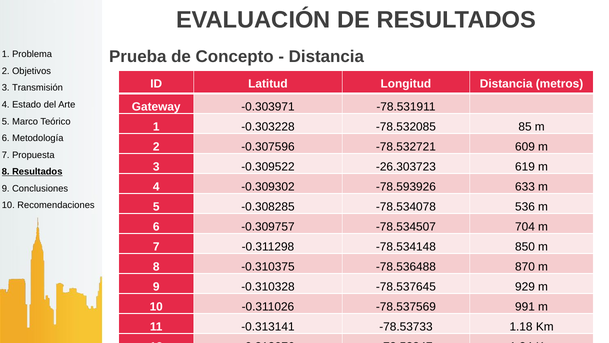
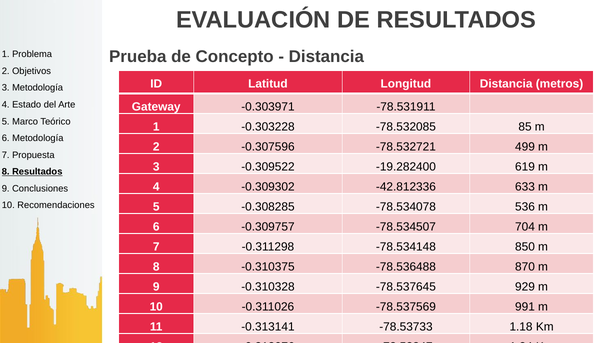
3 Transmisión: Transmisión -> Metodología
609: 609 -> 499
-26.303723: -26.303723 -> -19.282400
-78.593926: -78.593926 -> -42.812336
